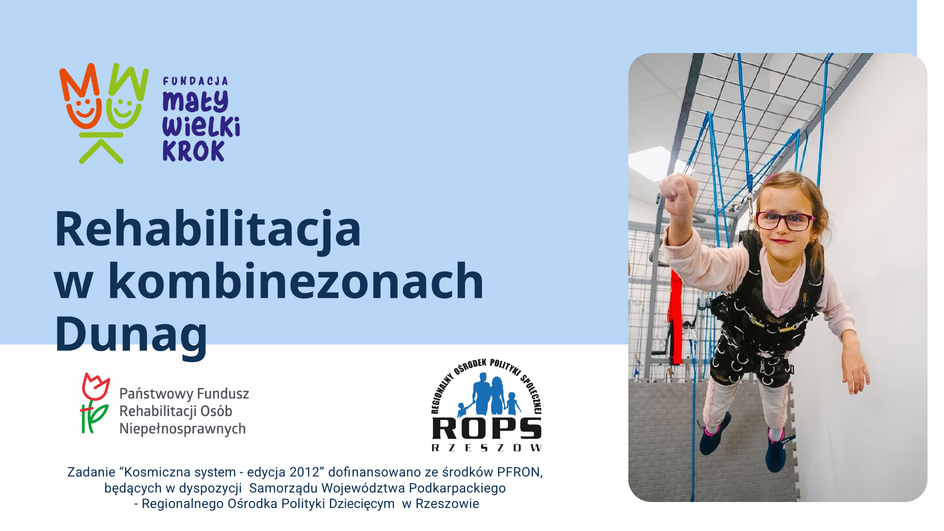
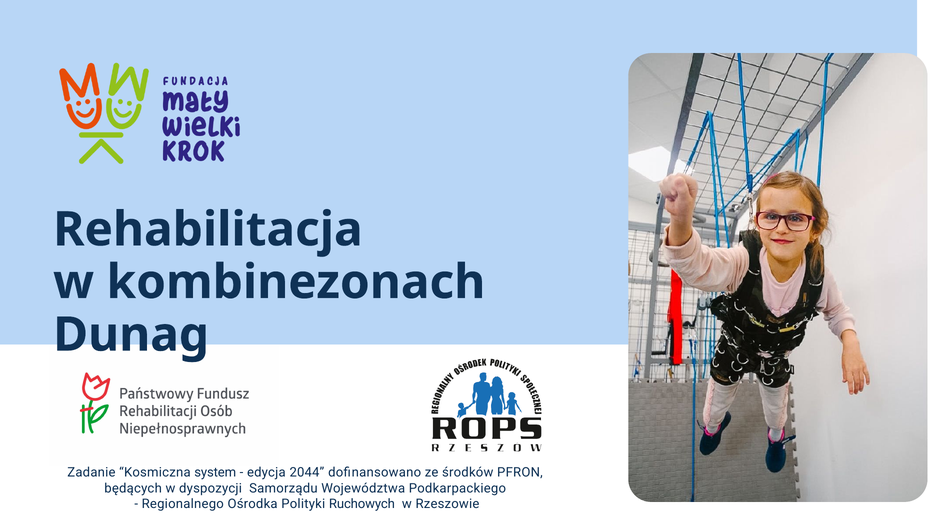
2012: 2012 -> 2044
Dziecięcym: Dziecięcym -> Ruchowych
